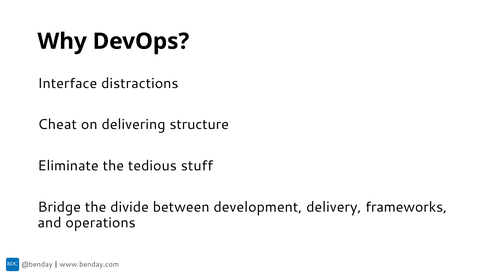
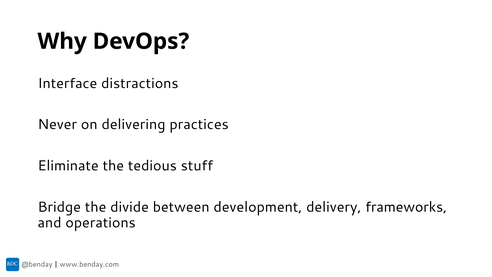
Cheat: Cheat -> Never
structure: structure -> practices
